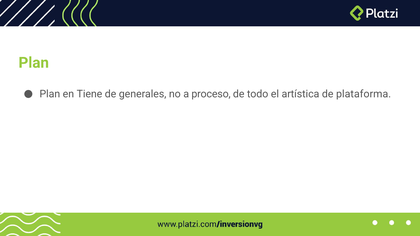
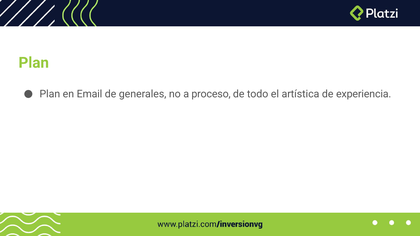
Tiene: Tiene -> Email
plataforma: plataforma -> experiencia
